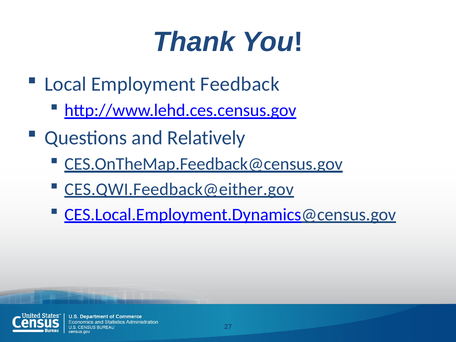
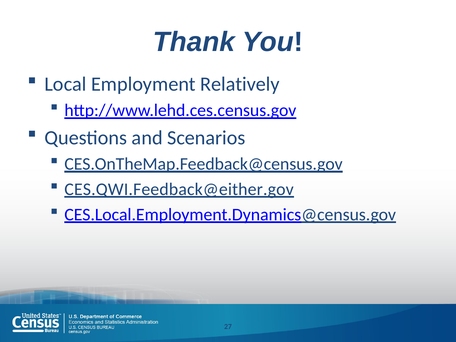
Feedback: Feedback -> Relatively
Relatively: Relatively -> Scenarios
